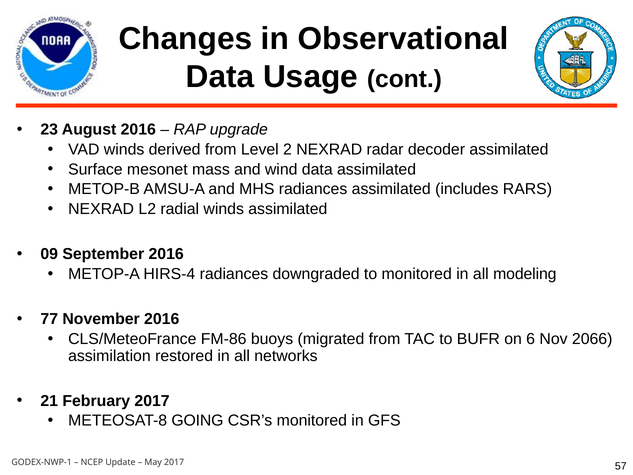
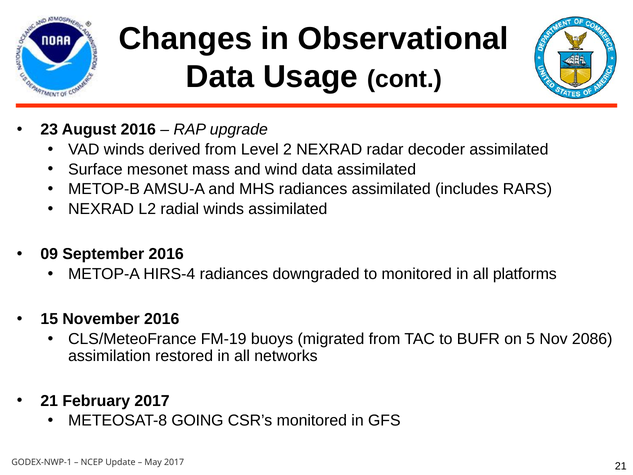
modeling: modeling -> platforms
77: 77 -> 15
FM-86: FM-86 -> FM-19
6: 6 -> 5
2066: 2066 -> 2086
2017 57: 57 -> 21
